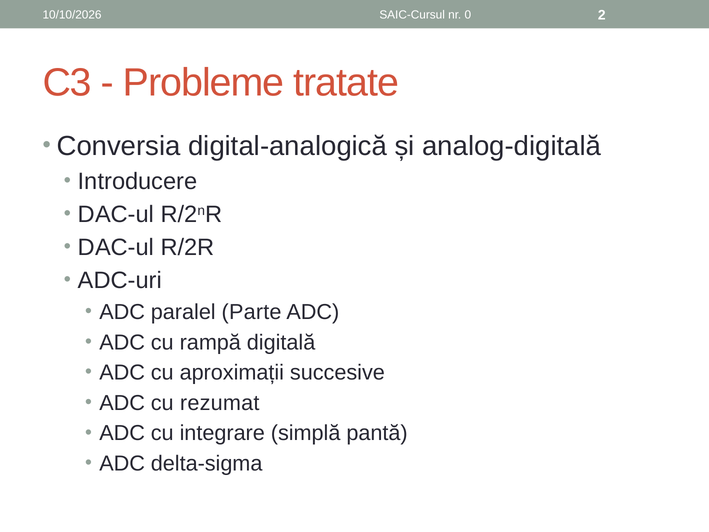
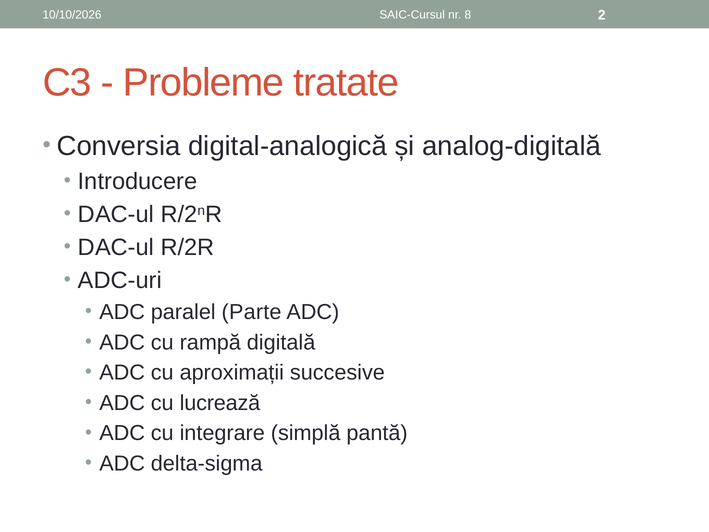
0: 0 -> 8
rezumat: rezumat -> lucrează
